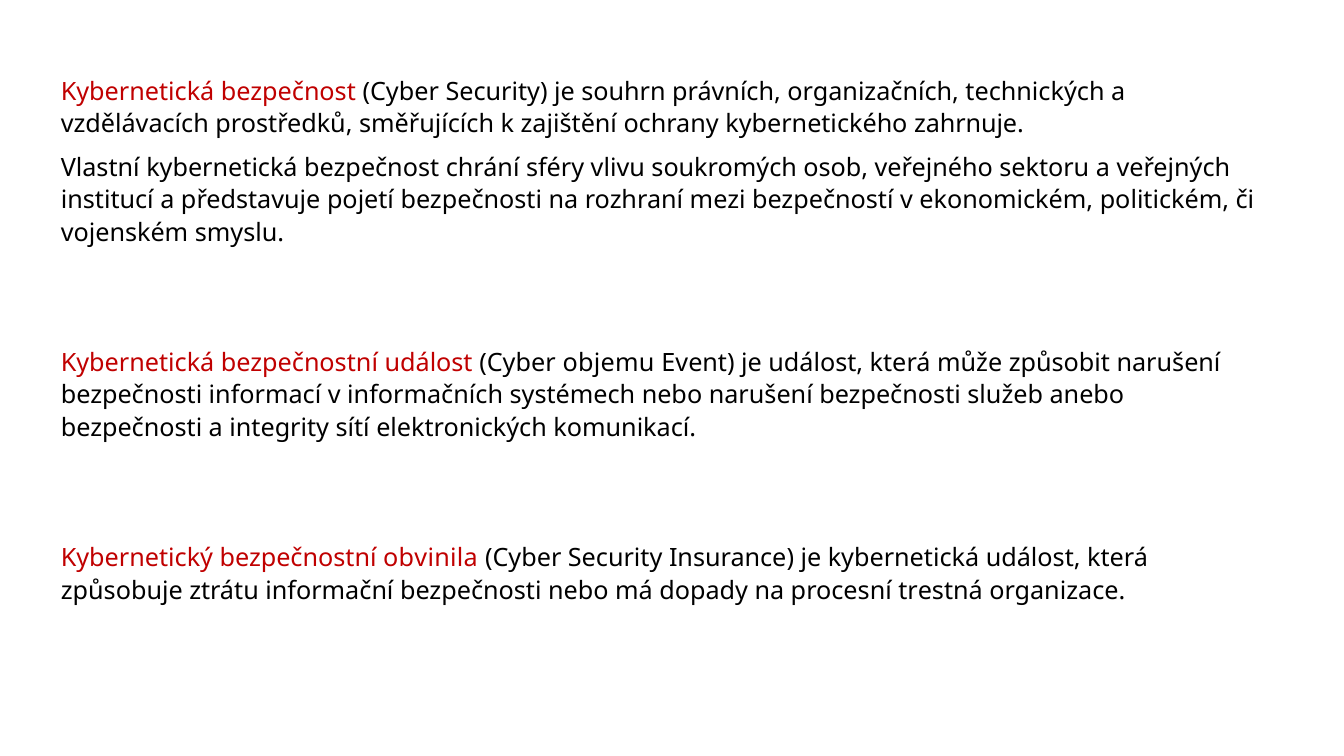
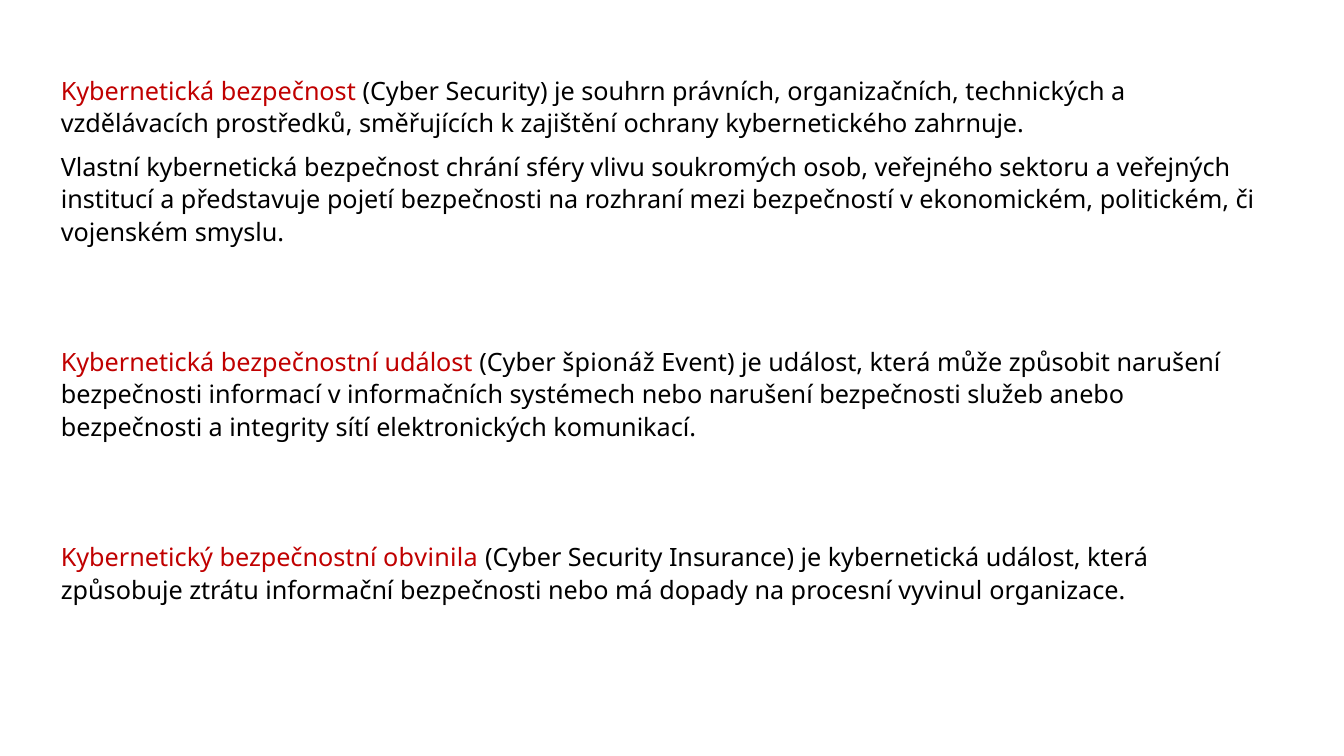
objemu: objemu -> špionáž
trestná: trestná -> vyvinul
